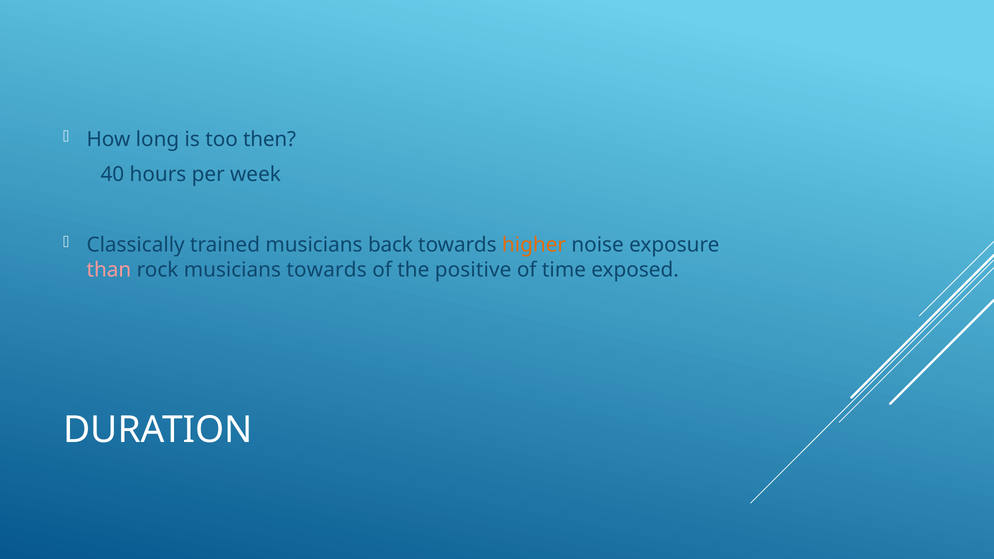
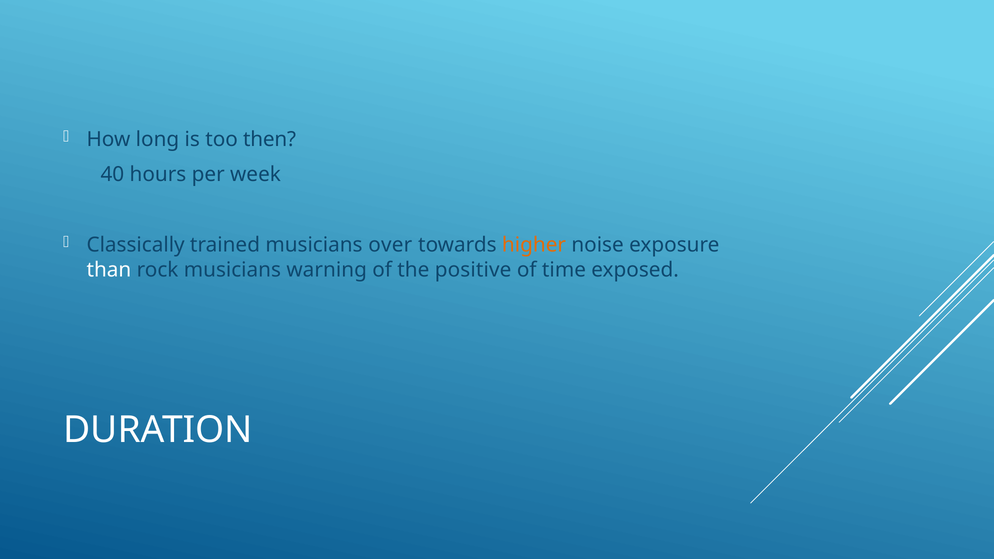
back: back -> over
than colour: pink -> white
musicians towards: towards -> warning
